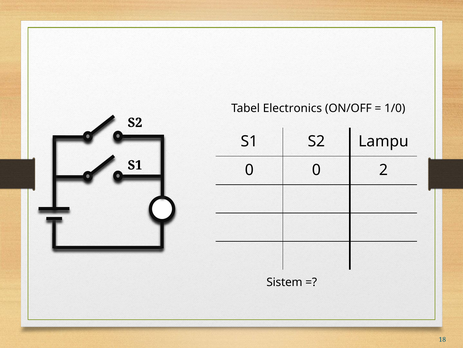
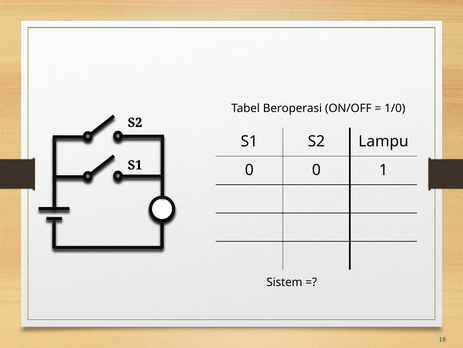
Electronics: Electronics -> Beroperasi
2: 2 -> 1
